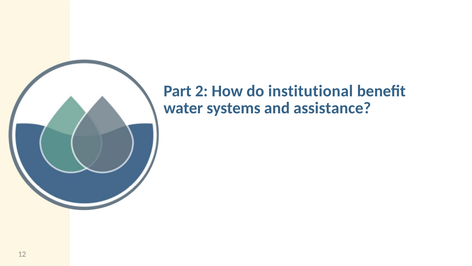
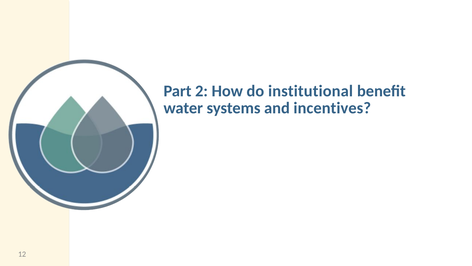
assistance: assistance -> incentives
